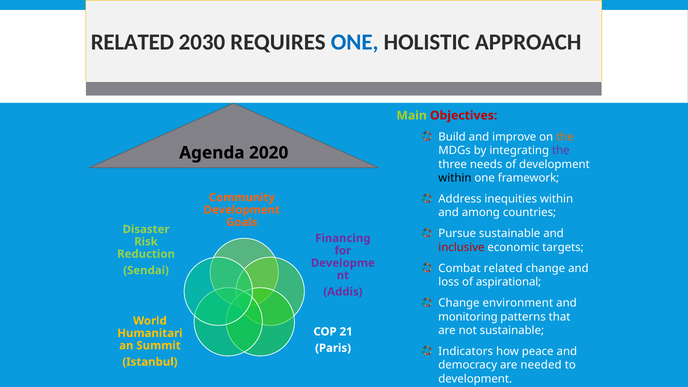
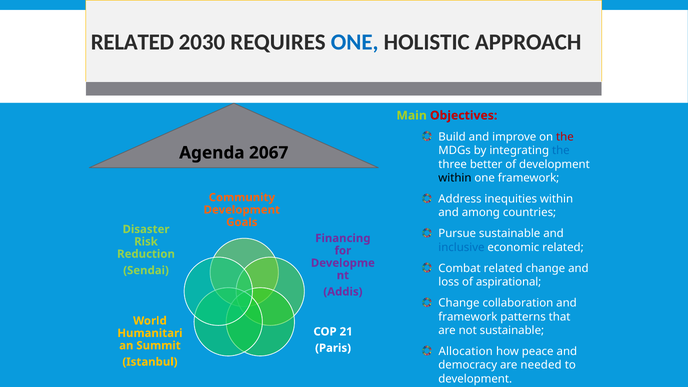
the at (565, 137) colour: orange -> red
the at (561, 151) colour: purple -> blue
2020: 2020 -> 2067
needs: needs -> better
inclusive colour: red -> blue
economic targets: targets -> related
environment: environment -> collaboration
monitoring at (468, 317): monitoring -> framework
Indicators: Indicators -> Allocation
